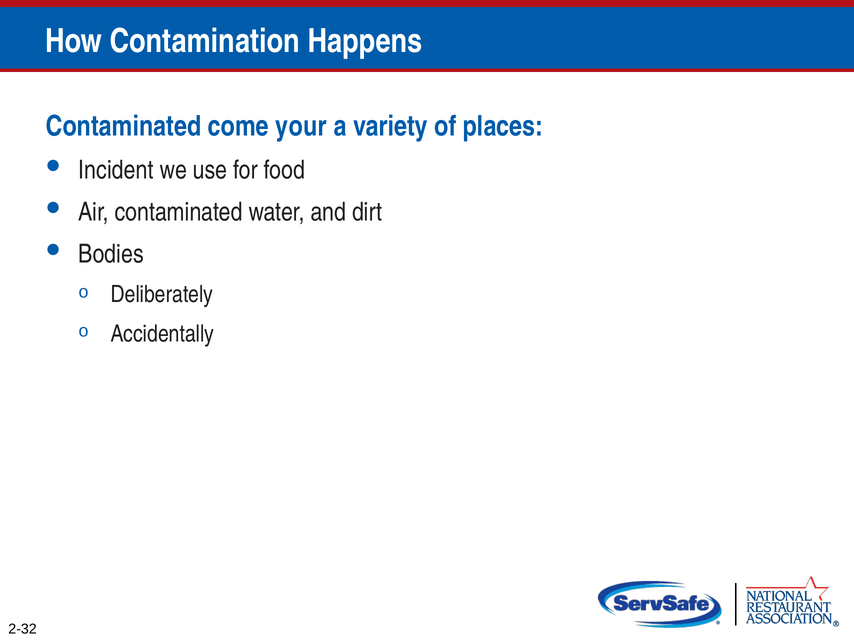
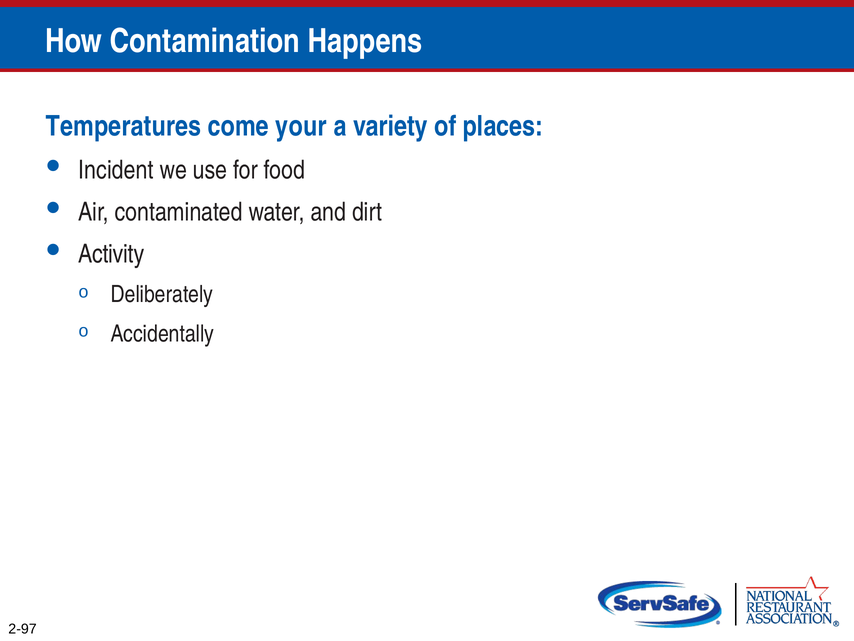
Contaminated at (124, 126): Contaminated -> Temperatures
Bodies: Bodies -> Activity
2-32: 2-32 -> 2-97
